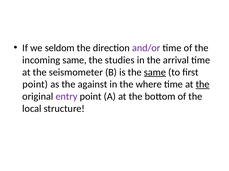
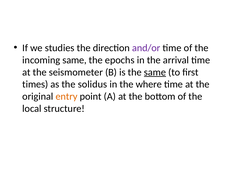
seldom: seldom -> studies
studies: studies -> epochs
point at (35, 85): point -> times
against: against -> solidus
the at (203, 85) underline: present -> none
entry colour: purple -> orange
